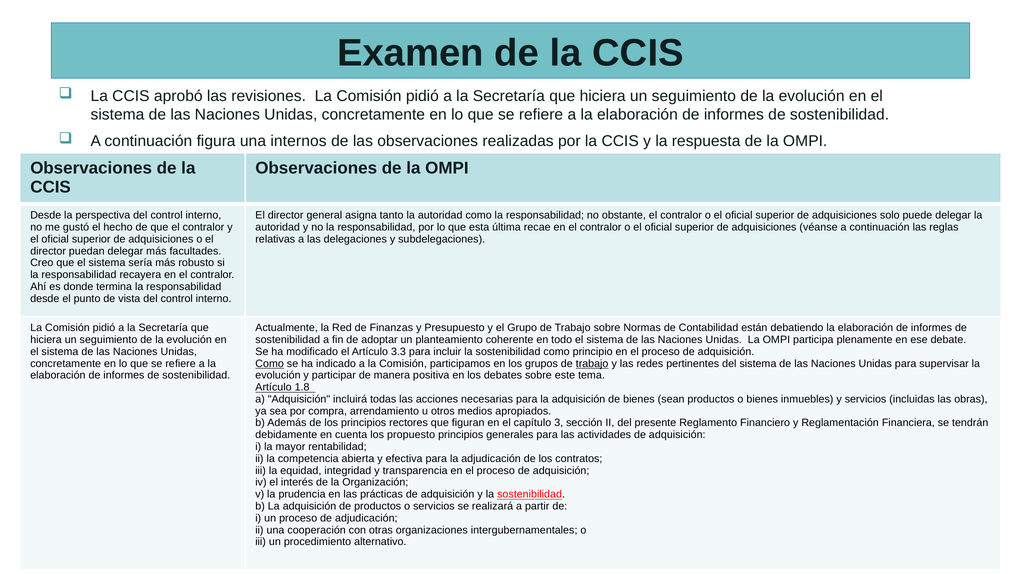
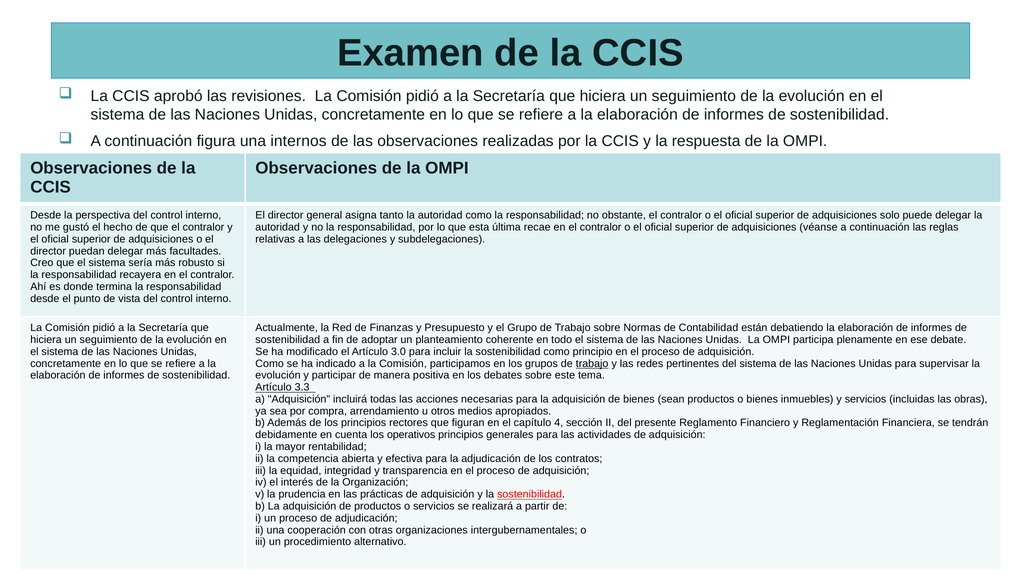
3.3: 3.3 -> 3.0
Como at (270, 364) underline: present -> none
1.8: 1.8 -> 3.3
3: 3 -> 4
propuesto: propuesto -> operativos
